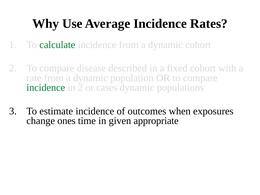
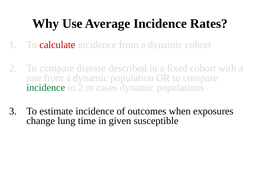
calculate colour: green -> red
ones: ones -> lung
appropriate: appropriate -> susceptible
